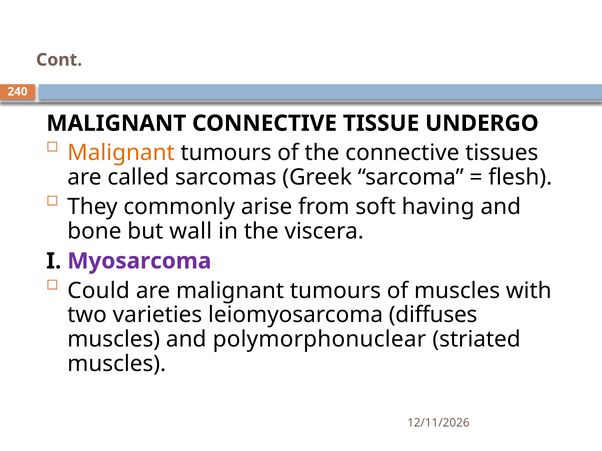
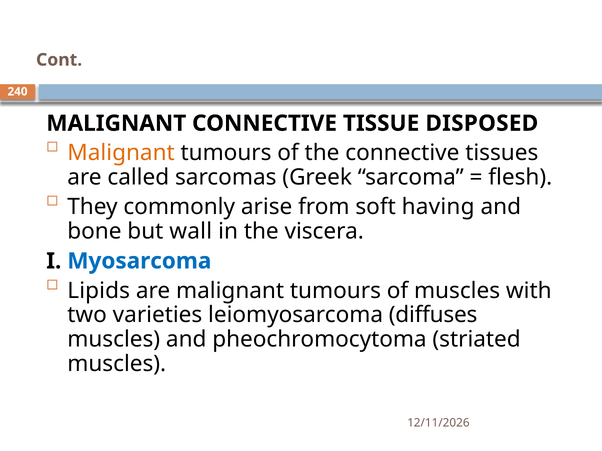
UNDERGO: UNDERGO -> DISPOSED
Myosarcoma colour: purple -> blue
Could: Could -> Lipids
polymorphonuclear: polymorphonuclear -> pheochromocytoma
